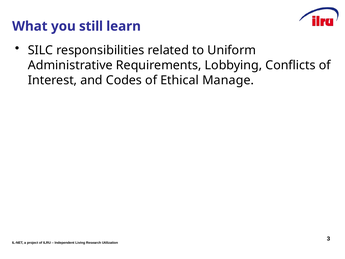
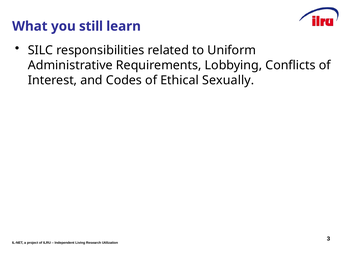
Manage: Manage -> Sexually
